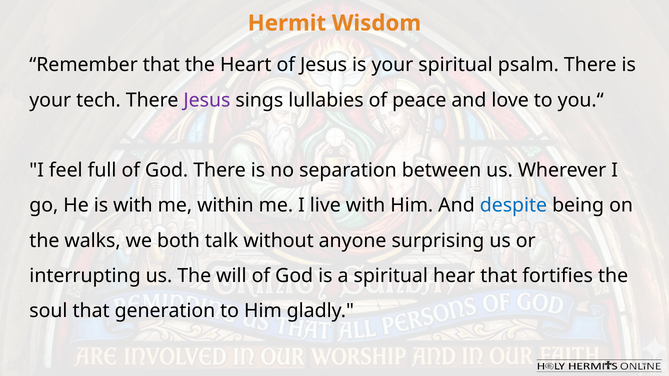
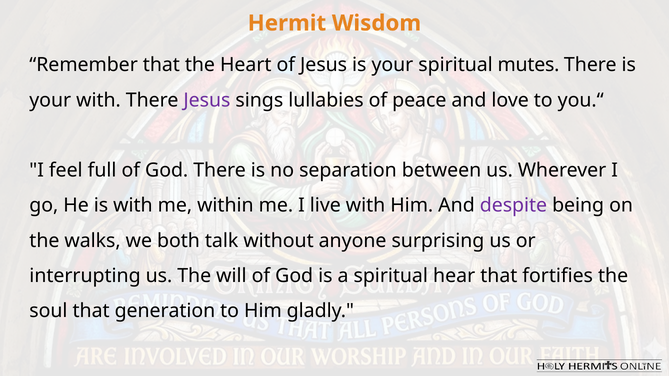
psalm: psalm -> mutes
your tech: tech -> with
despite colour: blue -> purple
